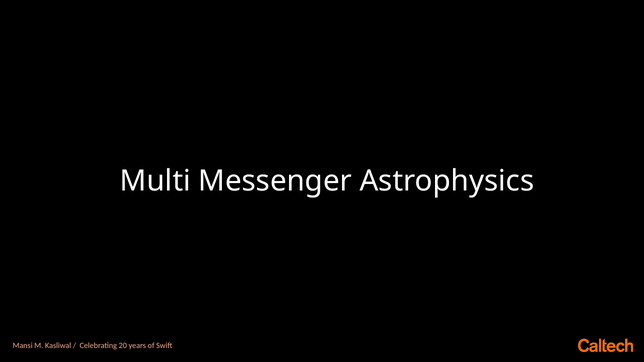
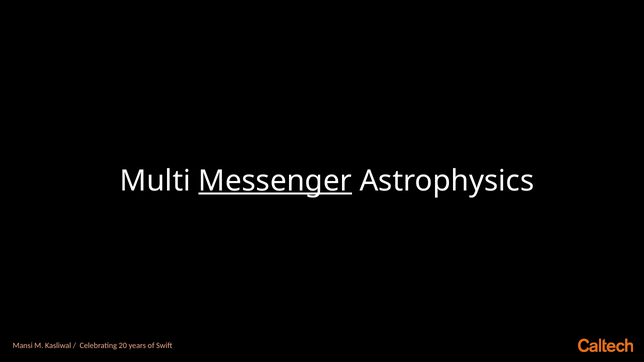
Messenger underline: none -> present
